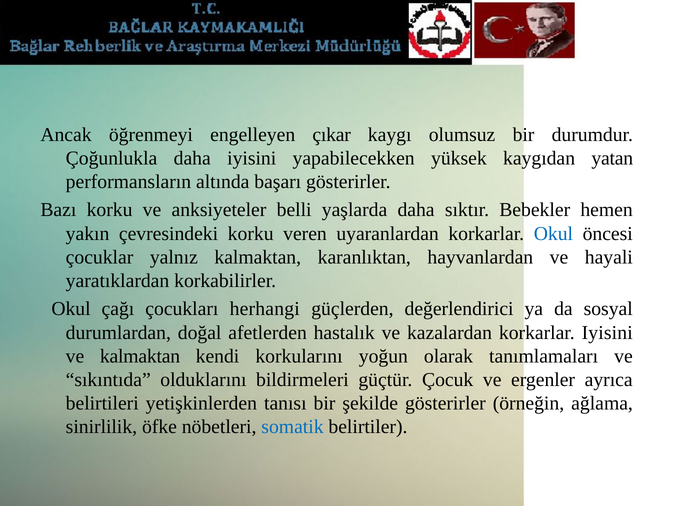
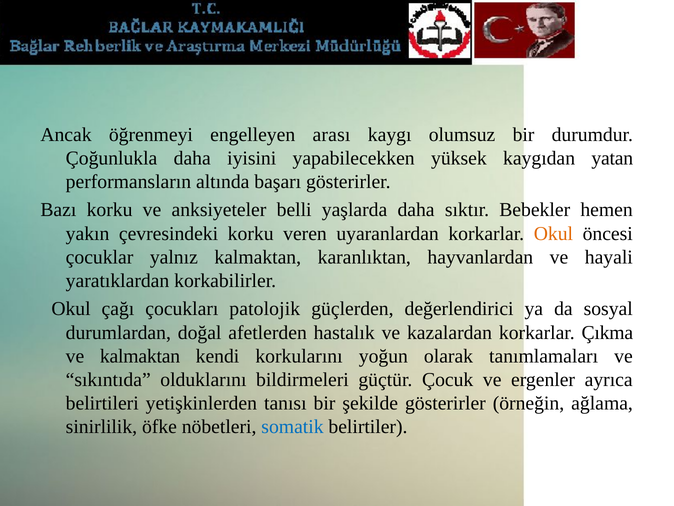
çıkar: çıkar -> arası
Okul at (553, 233) colour: blue -> orange
herhangi: herhangi -> patolojik
korkarlar Iyisini: Iyisini -> Çıkma
